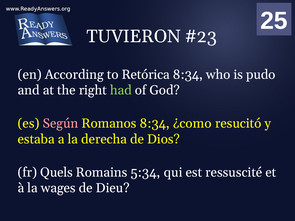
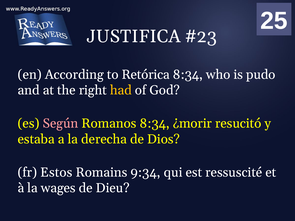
TUVIERON: TUVIERON -> JUSTIFICA
had colour: light green -> yellow
¿como: ¿como -> ¿morir
Quels: Quels -> Estos
5:34: 5:34 -> 9:34
